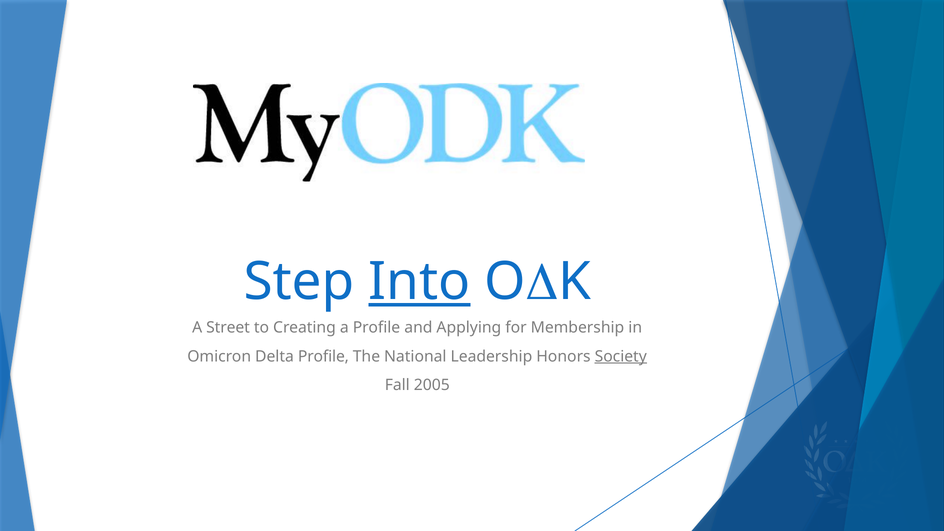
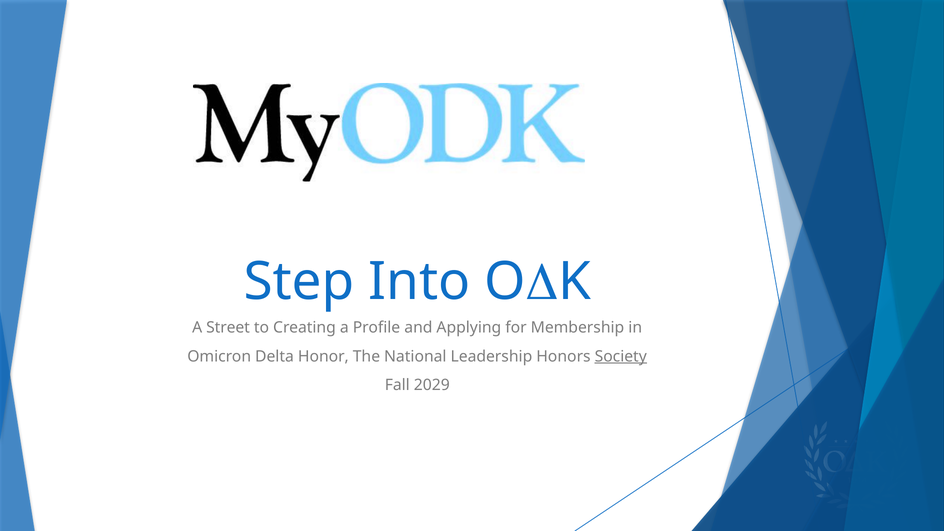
Into underline: present -> none
Delta Profile: Profile -> Honor
2005: 2005 -> 2029
